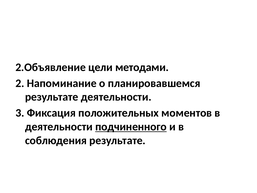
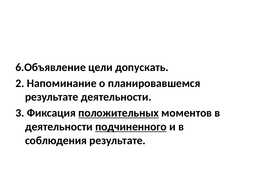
2.Объявление: 2.Объявление -> 6.Объявление
методами: методами -> допускать
положительных underline: none -> present
